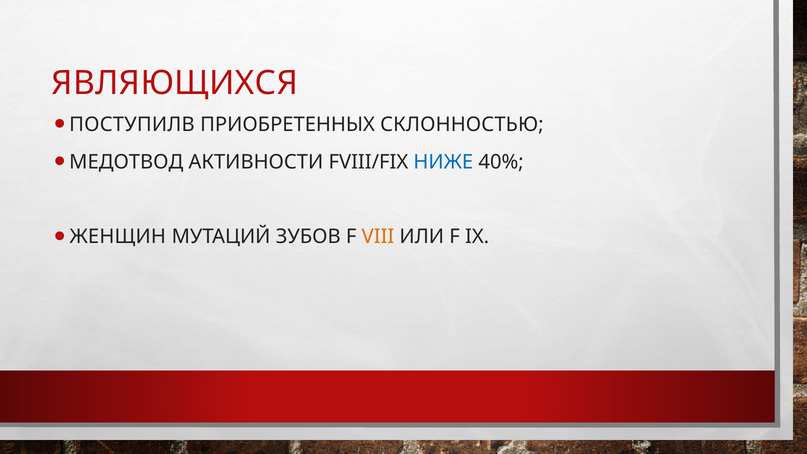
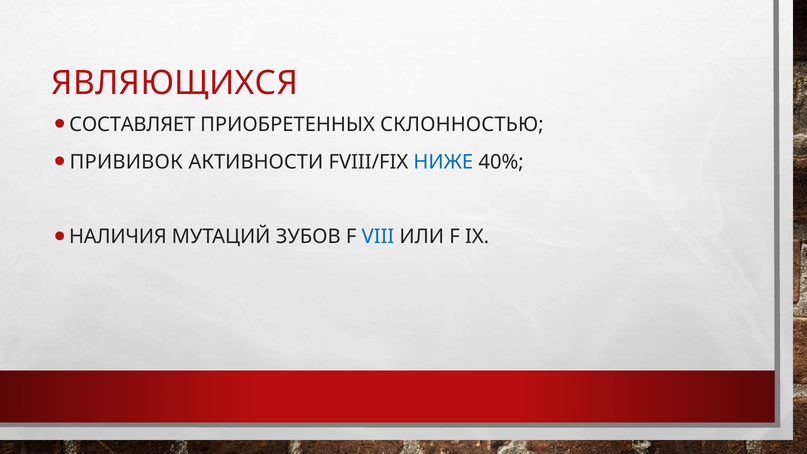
ПОСТУПИЛВ: ПОСТУПИЛВ -> СОСТАВЛЯЕТ
МЕДОТВОД: МЕДОТВОД -> ПРИВИВОК
ЖЕНЩИН: ЖЕНЩИН -> НАЛИЧИЯ
VIII colour: orange -> blue
